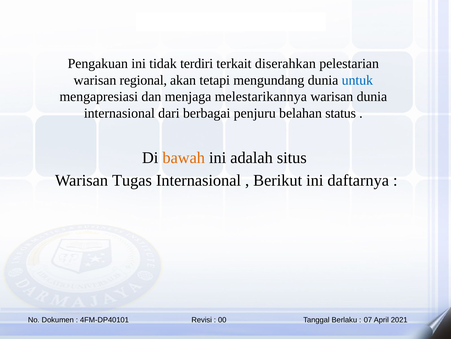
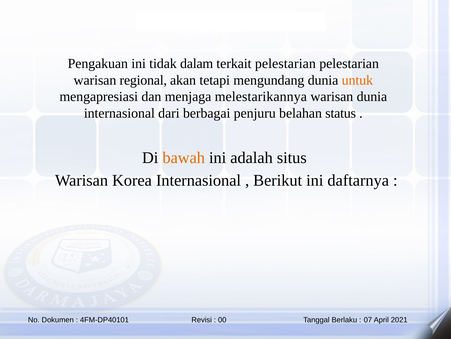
terdiri: terdiri -> dalam
terkait diserahkan: diserahkan -> pelestarian
untuk colour: blue -> orange
Tugas: Tugas -> Korea
